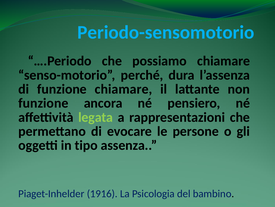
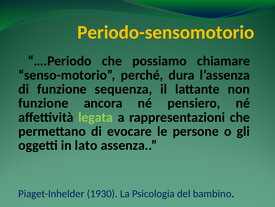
Periodo-sensomotorio colour: light blue -> yellow
funzione chiamare: chiamare -> sequenza
tipo: tipo -> lato
1916: 1916 -> 1930
